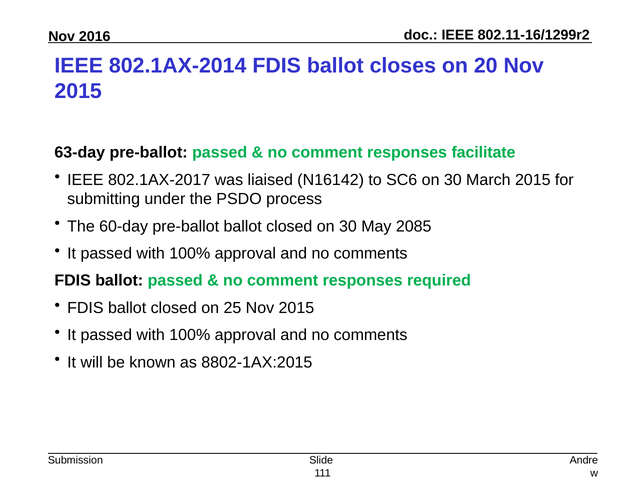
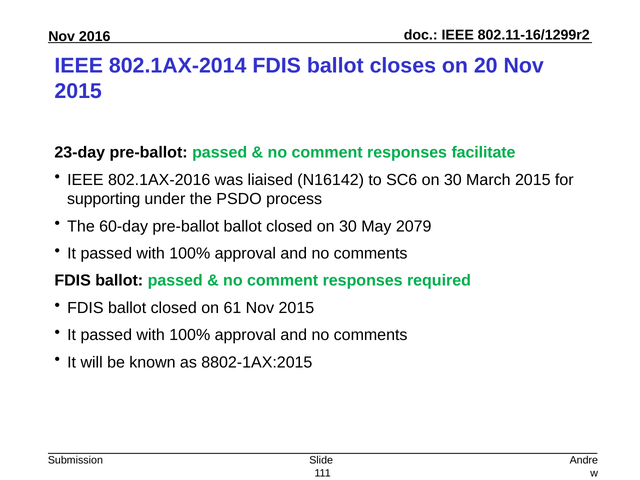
63-day: 63-day -> 23-day
802.1AX-2017: 802.1AX-2017 -> 802.1AX-2016
submitting: submitting -> supporting
2085: 2085 -> 2079
25: 25 -> 61
